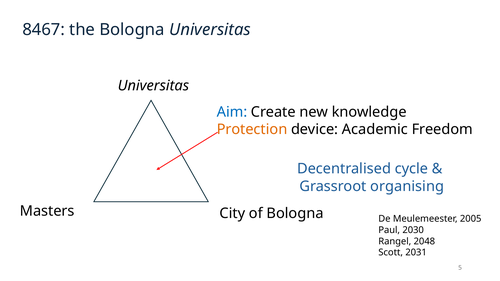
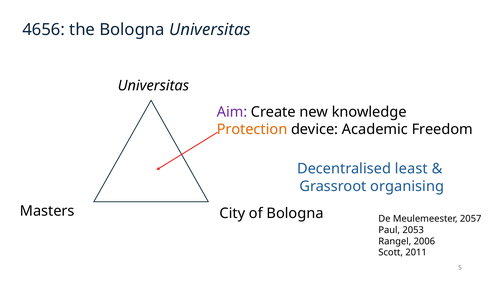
8467: 8467 -> 4656
Aim colour: blue -> purple
cycle: cycle -> least
2005: 2005 -> 2057
2030: 2030 -> 2053
2048: 2048 -> 2006
2031: 2031 -> 2011
